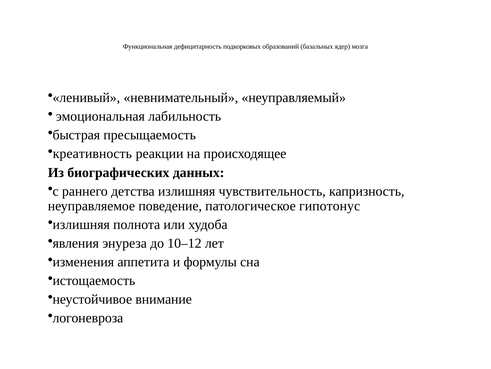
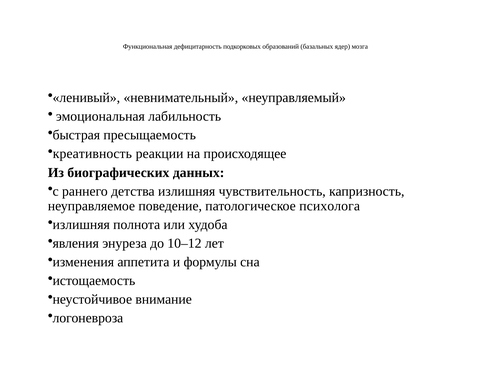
гипотонус: гипотонус -> психолога
